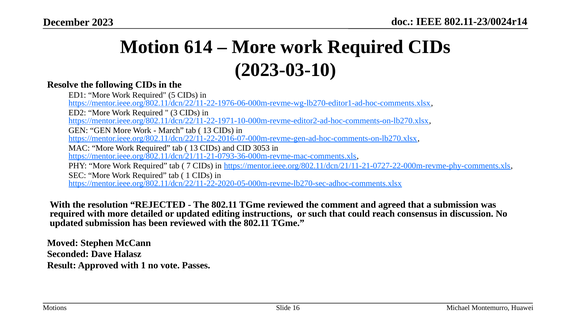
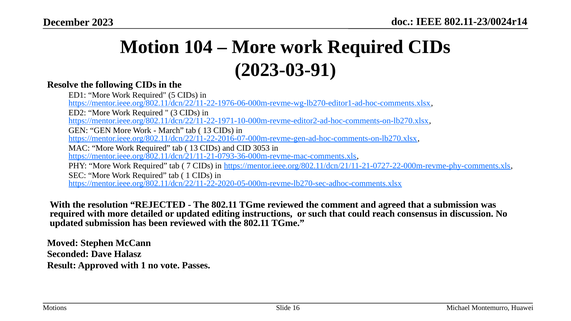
614: 614 -> 104
2023-03-10: 2023-03-10 -> 2023-03-91
